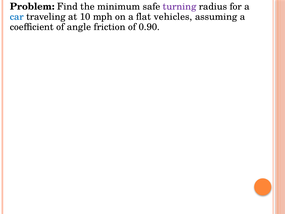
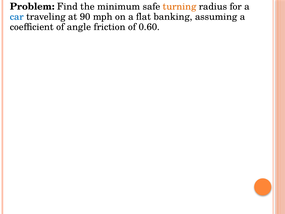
turning colour: purple -> orange
10: 10 -> 90
vehicles: vehicles -> banking
0.90: 0.90 -> 0.60
